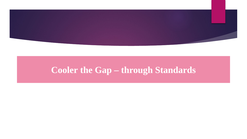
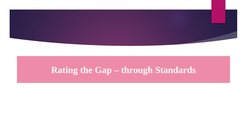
Cooler: Cooler -> Rating
